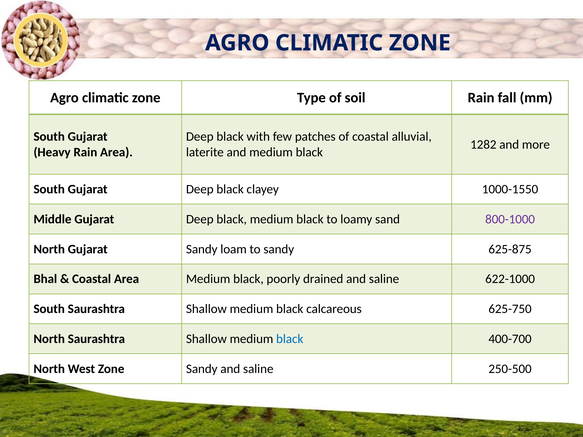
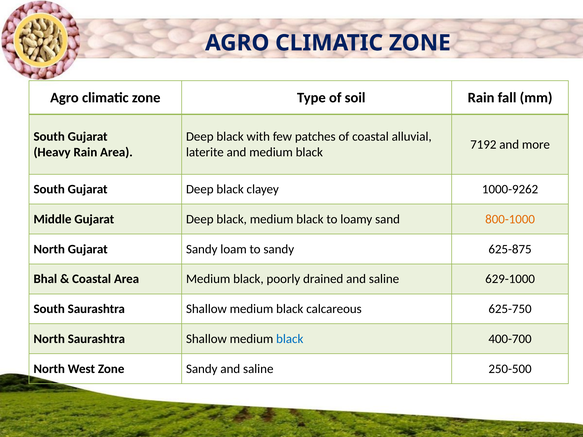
1282: 1282 -> 7192
1000-1550: 1000-1550 -> 1000-9262
800-1000 colour: purple -> orange
622-1000: 622-1000 -> 629-1000
